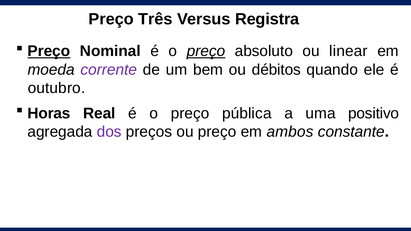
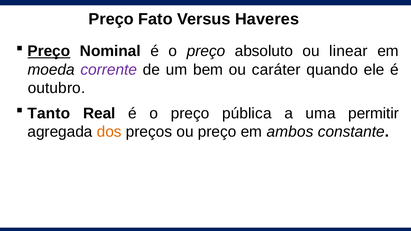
Três: Três -> Fato
Registra: Registra -> Haveres
preço at (206, 51) underline: present -> none
débitos: débitos -> caráter
Horas: Horas -> Tanto
positivo: positivo -> permitir
dos colour: purple -> orange
